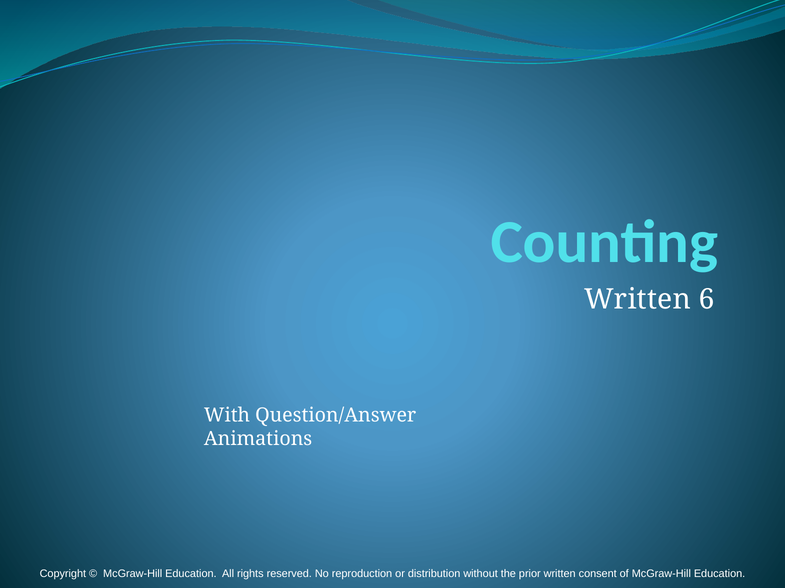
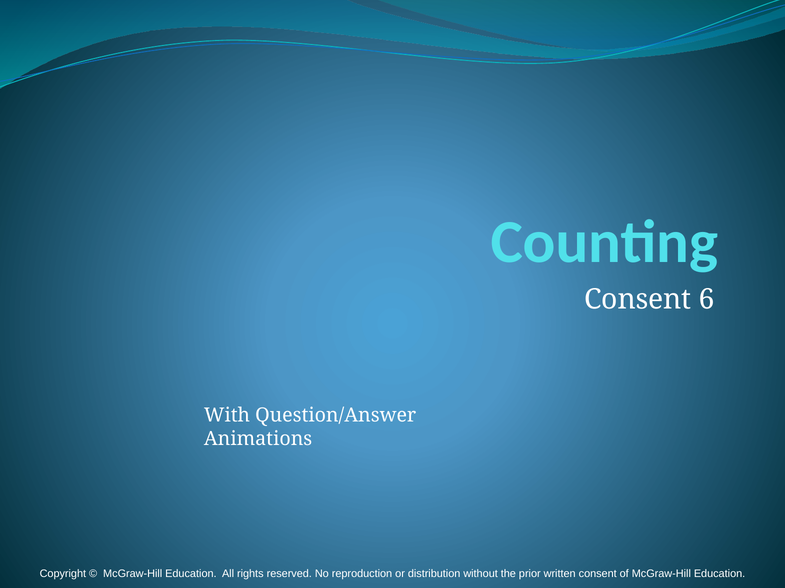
Written at (638, 300): Written -> Consent
